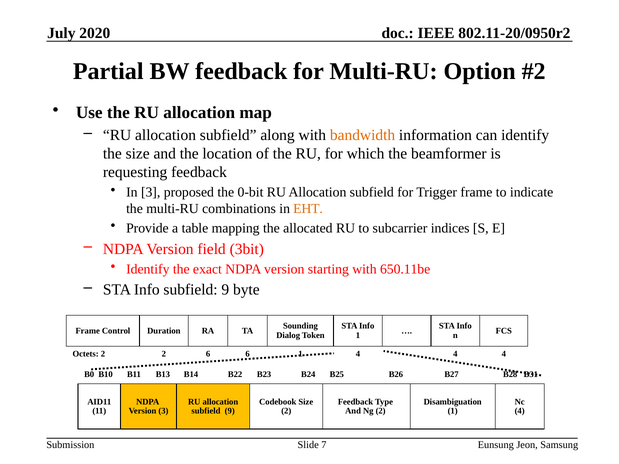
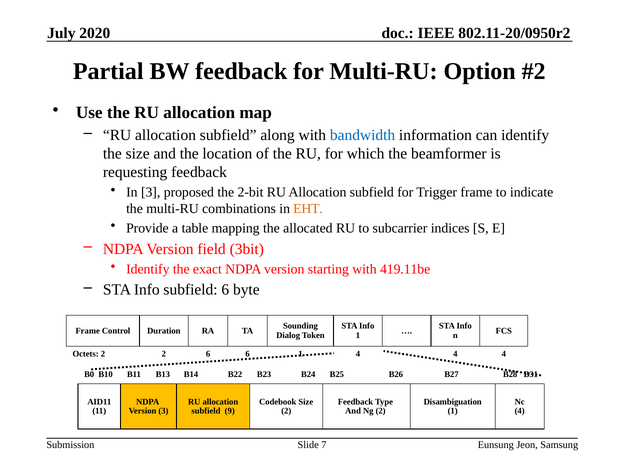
bandwidth colour: orange -> blue
0-bit: 0-bit -> 2-bit
650.11be: 650.11be -> 419.11be
Info subfield 9: 9 -> 6
